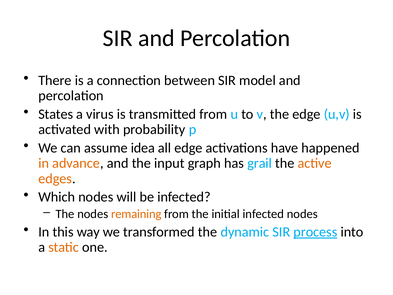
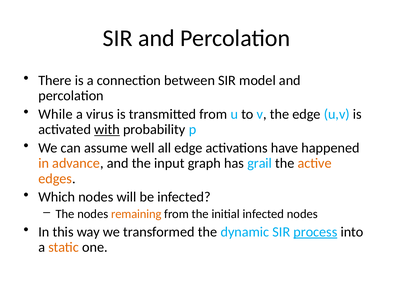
States: States -> While
with underline: none -> present
idea: idea -> well
